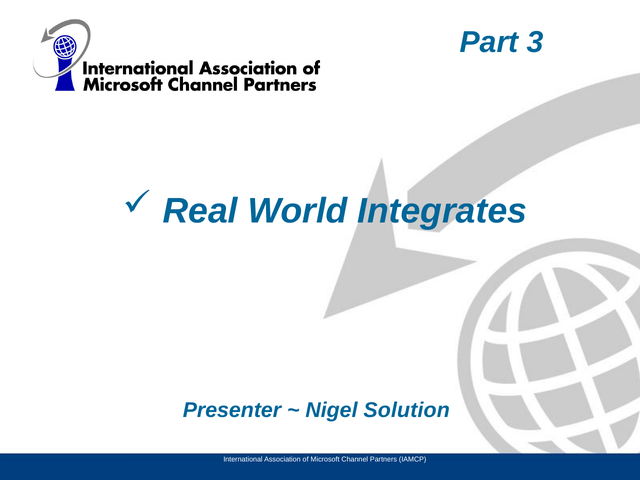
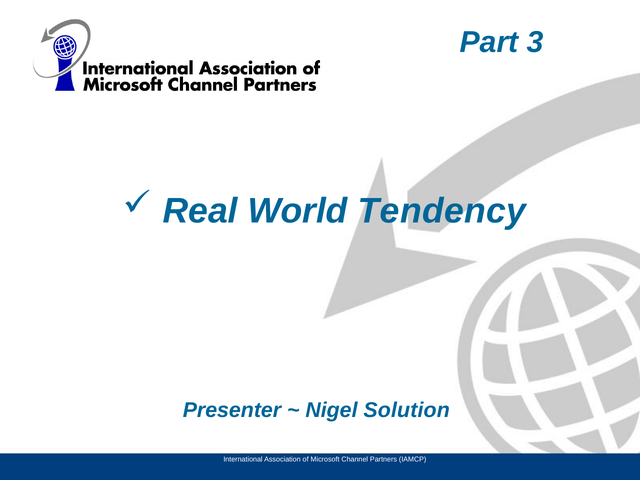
Integrates: Integrates -> Tendency
